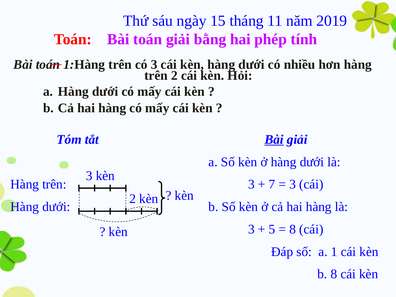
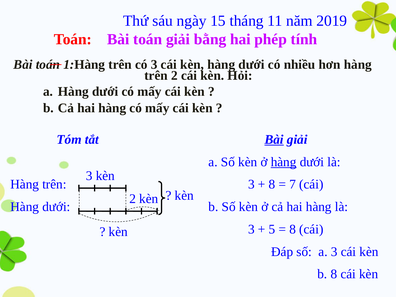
hàng at (284, 162) underline: none -> present
7 at (272, 184): 7 -> 8
3 at (293, 184): 3 -> 7
a 1: 1 -> 3
